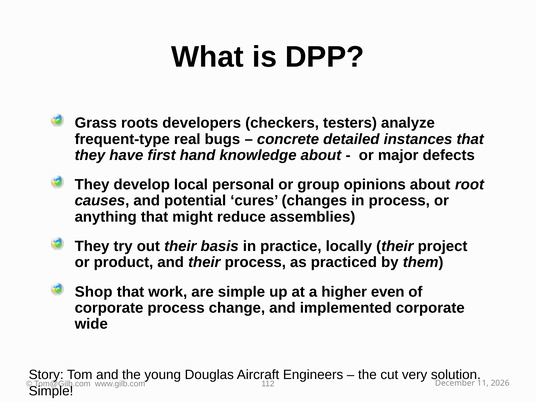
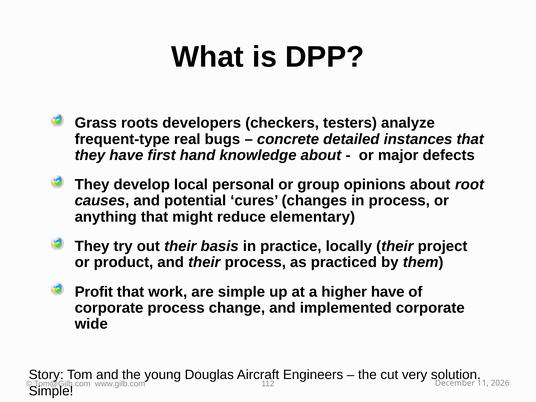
assemblies: assemblies -> elementary
Shop: Shop -> Profit
higher even: even -> have
